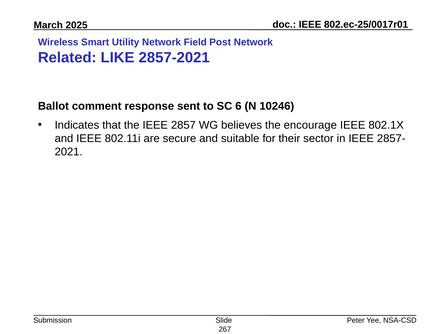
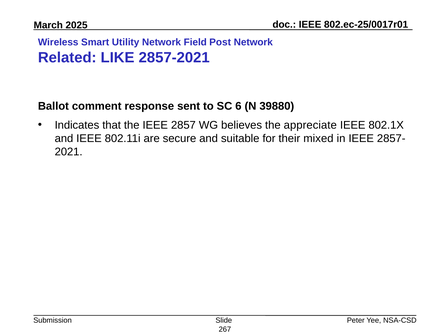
10246: 10246 -> 39880
encourage: encourage -> appreciate
sector: sector -> mixed
